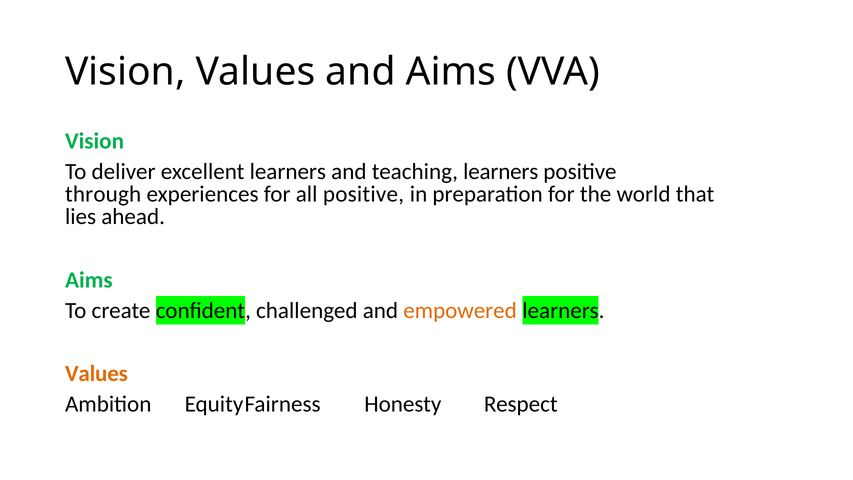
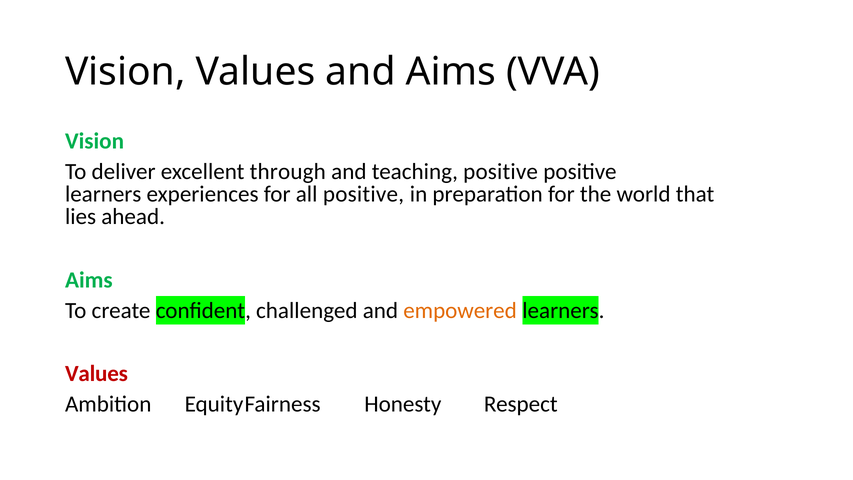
excellent learners: learners -> through
teaching learners: learners -> positive
through at (103, 194): through -> learners
Values at (96, 374) colour: orange -> red
